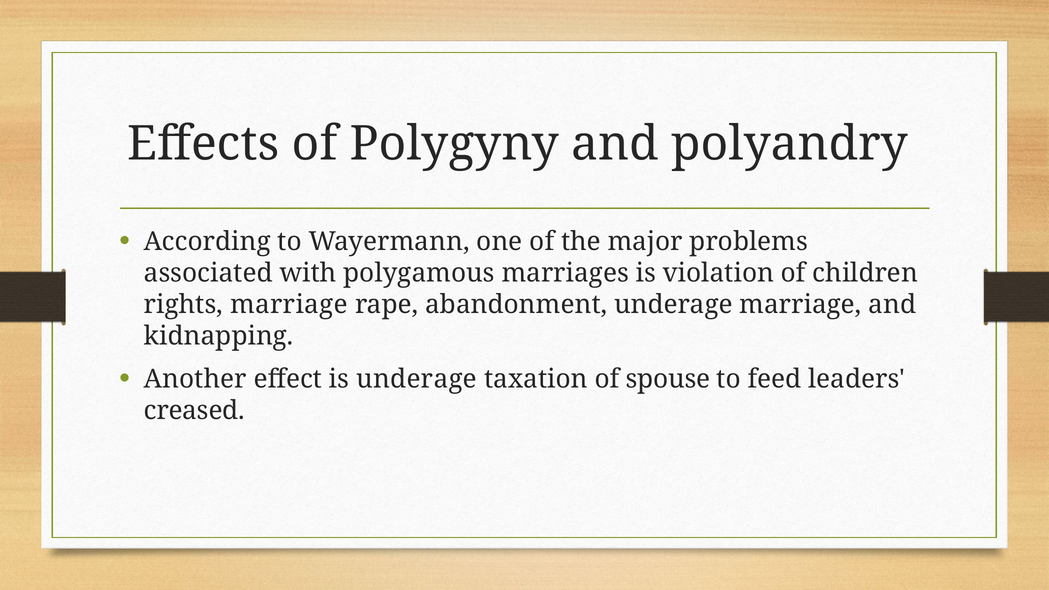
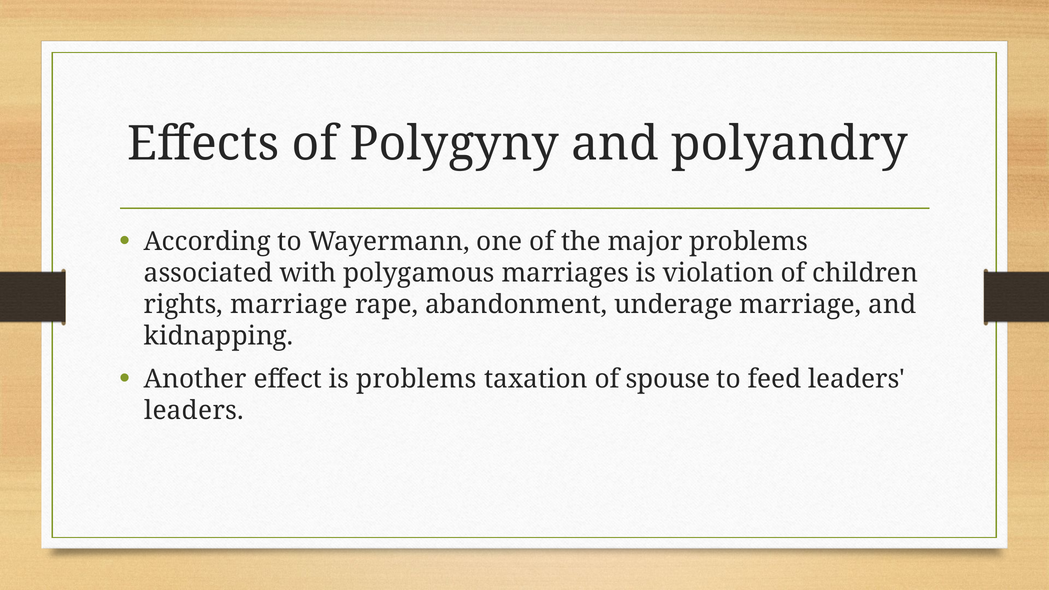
is underage: underage -> problems
creased at (194, 411): creased -> leaders
